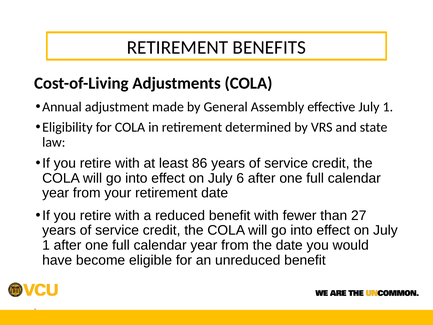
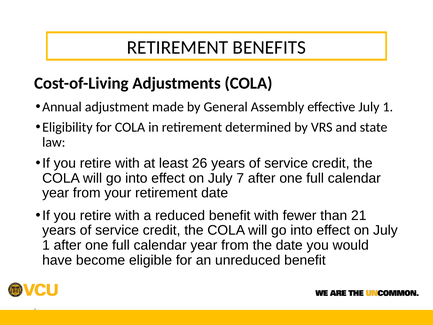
86: 86 -> 26
6: 6 -> 7
27: 27 -> 21
